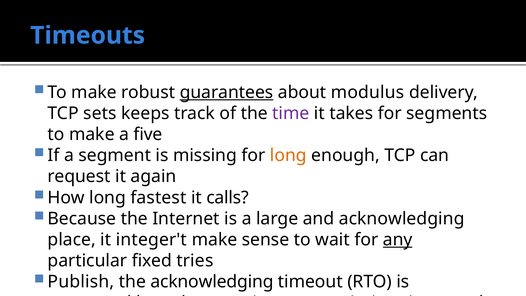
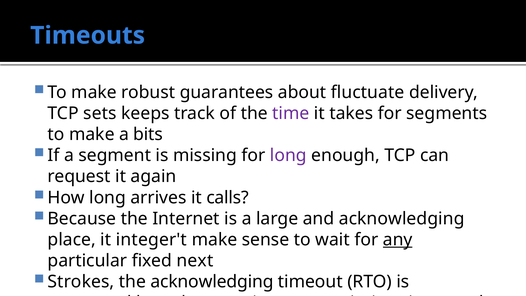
guarantees underline: present -> none
about modulus: modulus -> fluctuate
five: five -> bits
long at (288, 155) colour: orange -> purple
fastest: fastest -> arrives
tries: tries -> next
Publish: Publish -> Strokes
